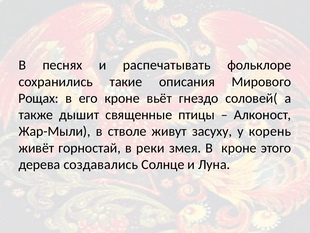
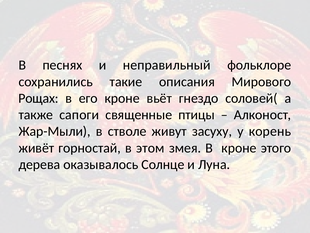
распечатывать: распечатывать -> неправильный
дышит: дышит -> сапоги
реки: реки -> этом
создавались: создавались -> оказывалось
